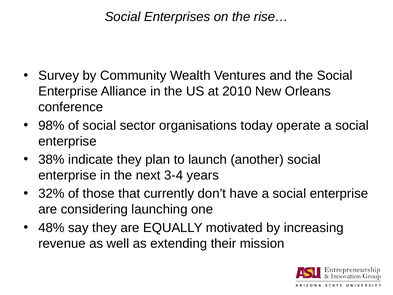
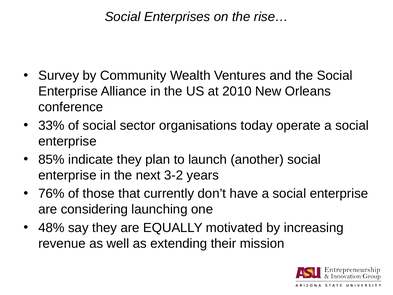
98%: 98% -> 33%
38%: 38% -> 85%
3-4: 3-4 -> 3-2
32%: 32% -> 76%
